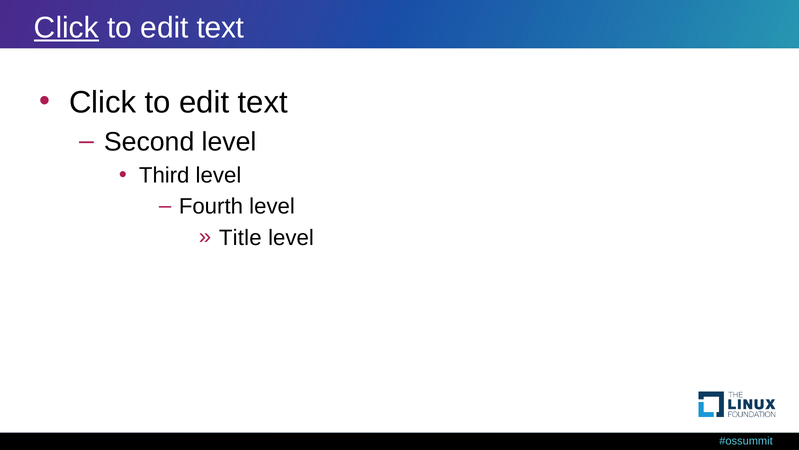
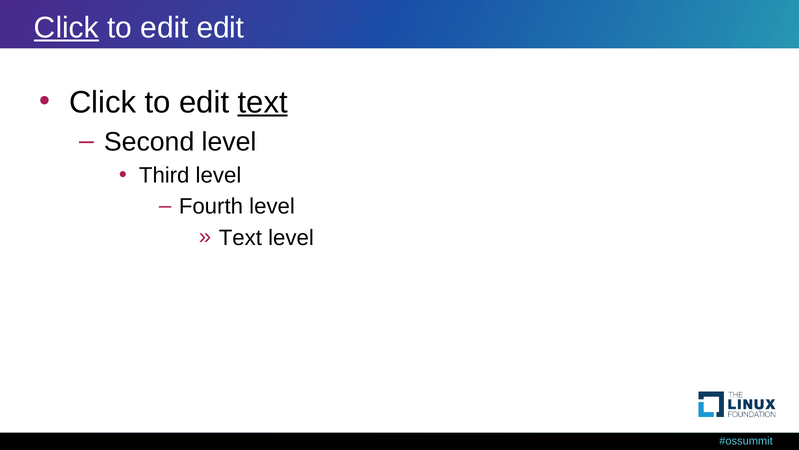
text at (220, 28): text -> edit
text at (263, 102) underline: none -> present
Title at (240, 237): Title -> Text
